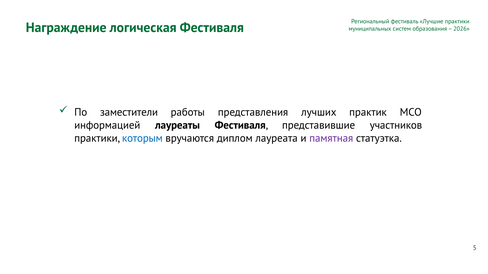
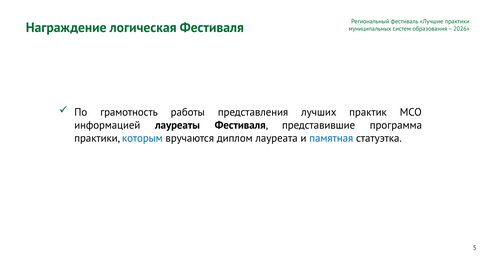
заместители: заместители -> грамотность
участников: участников -> программа
памятная colour: purple -> blue
